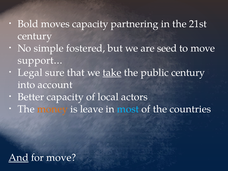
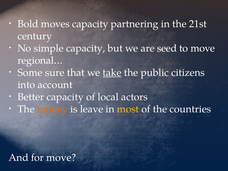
simple fostered: fostered -> capacity
support…: support… -> regional…
Legal: Legal -> Some
public century: century -> citizens
most colour: light blue -> yellow
And underline: present -> none
